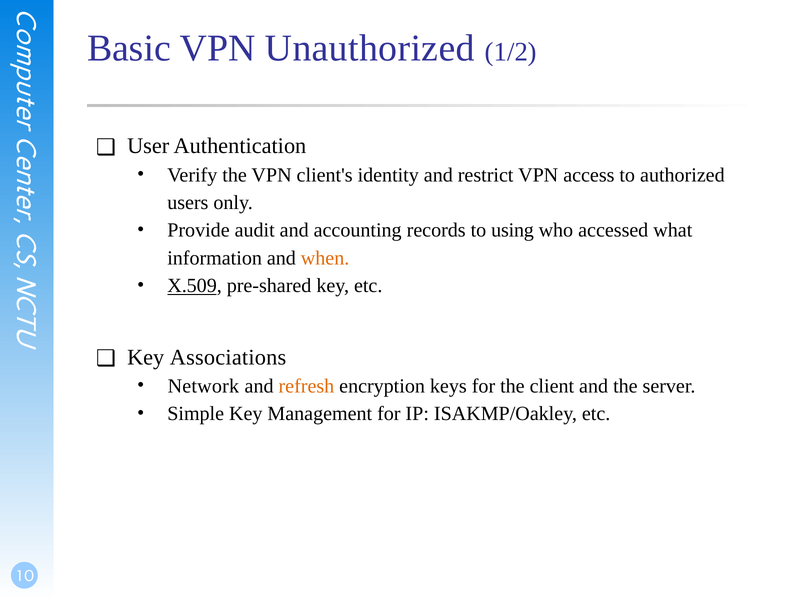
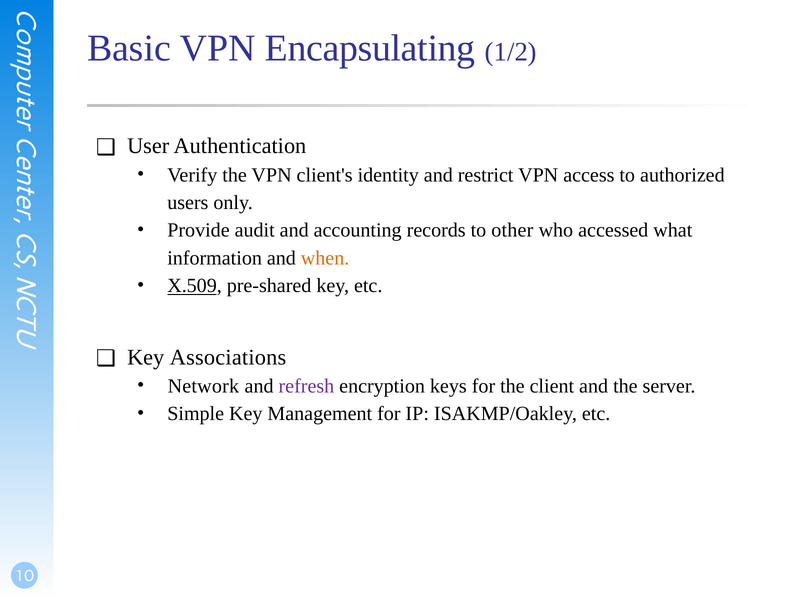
Unauthorized: Unauthorized -> Encapsulating
using: using -> other
refresh colour: orange -> purple
